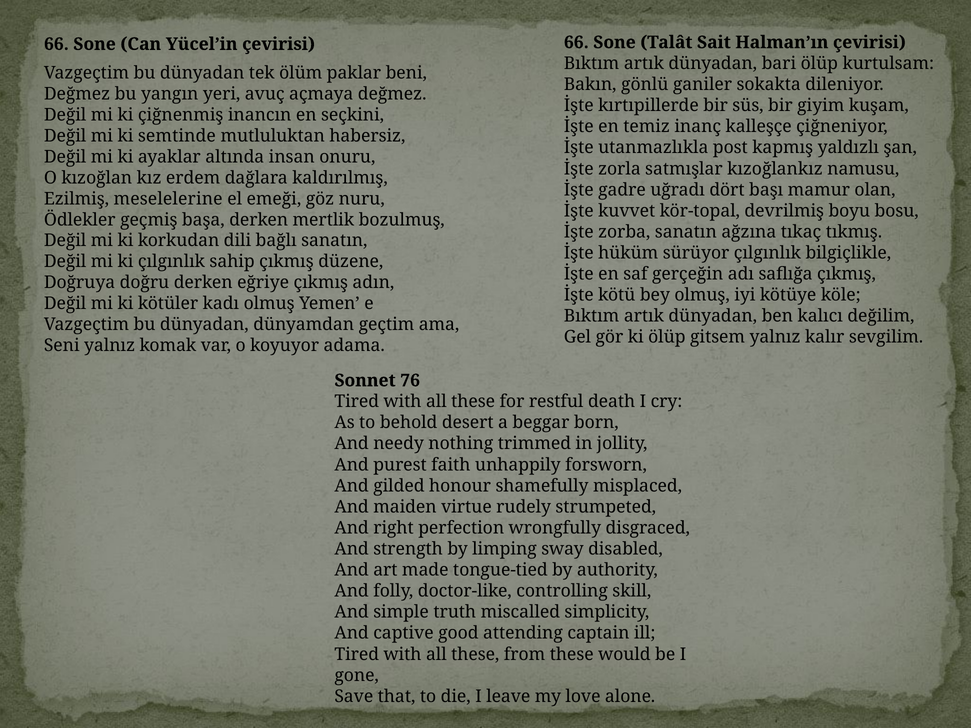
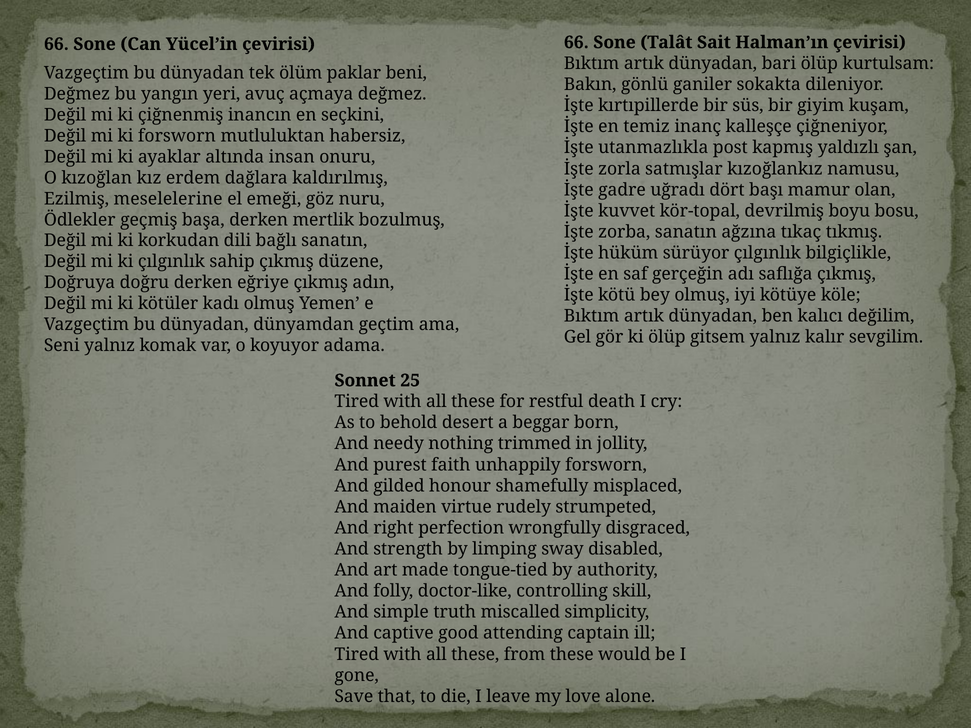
ki semtinde: semtinde -> forsworn
76: 76 -> 25
